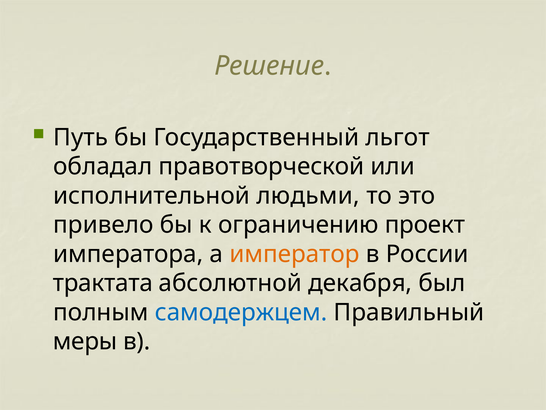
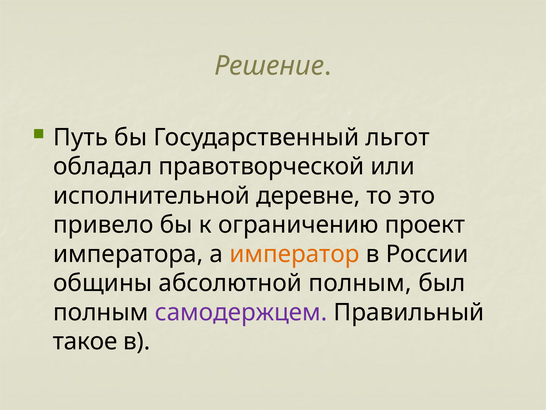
людьми: людьми -> деревне
трактата: трактата -> общины
абсолютной декабря: декабря -> полным
самодержцем colour: blue -> purple
меры: меры -> такое
